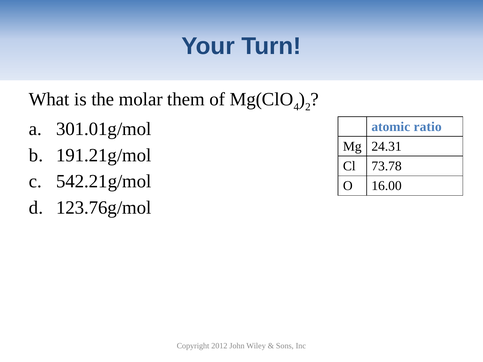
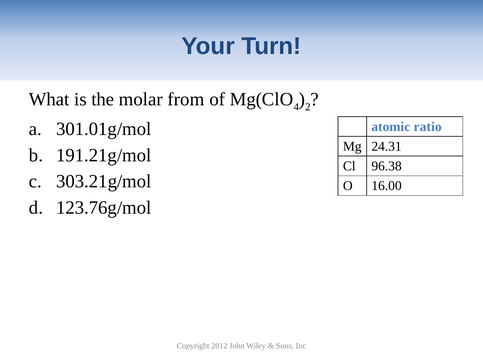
them: them -> from
73.78: 73.78 -> 96.38
542.21g/mol: 542.21g/mol -> 303.21g/mol
